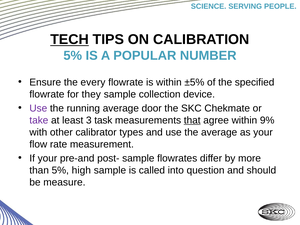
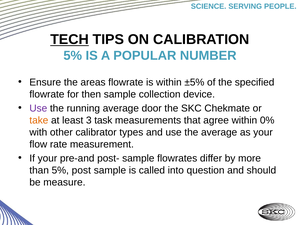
every: every -> areas
they: they -> then
take colour: purple -> orange
that underline: present -> none
9%: 9% -> 0%
high: high -> post
